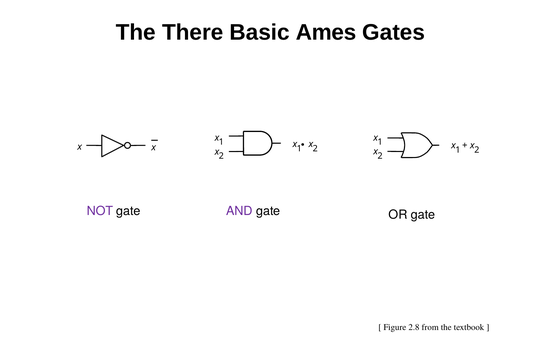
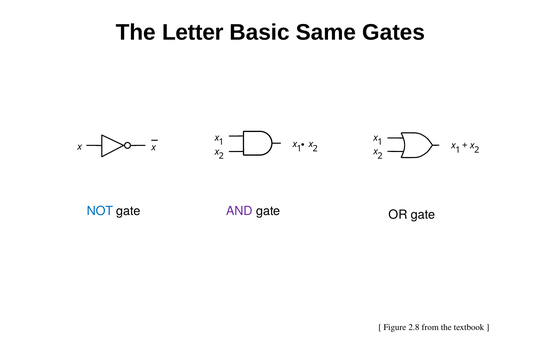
There: There -> Letter
Ames: Ames -> Same
NOT colour: purple -> blue
